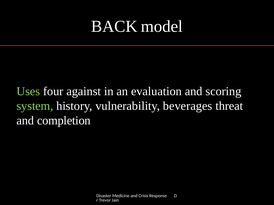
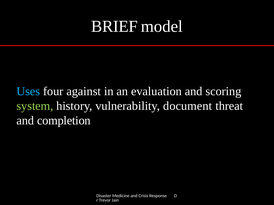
BACK: BACK -> BRIEF
Uses colour: light green -> light blue
beverages: beverages -> document
